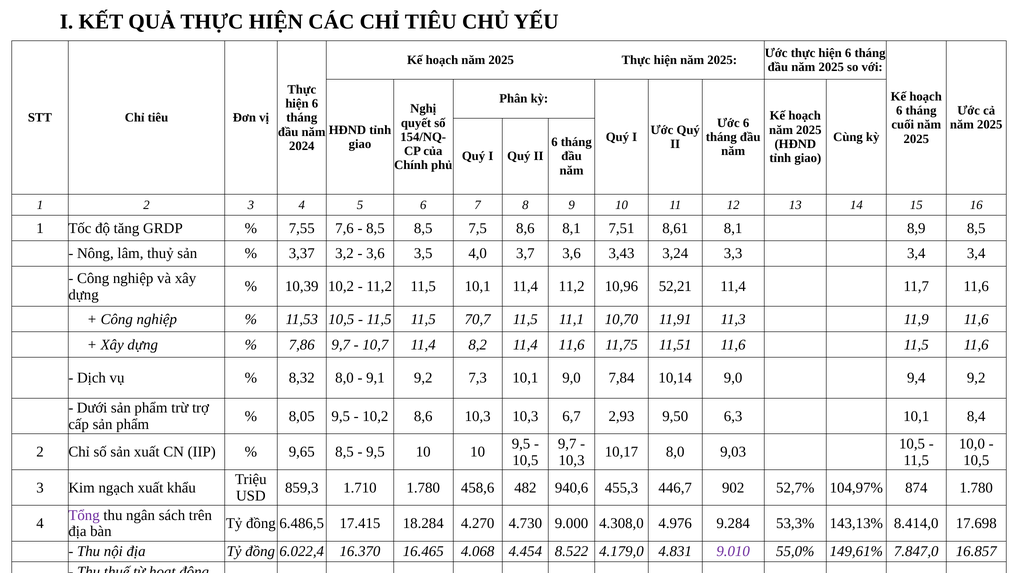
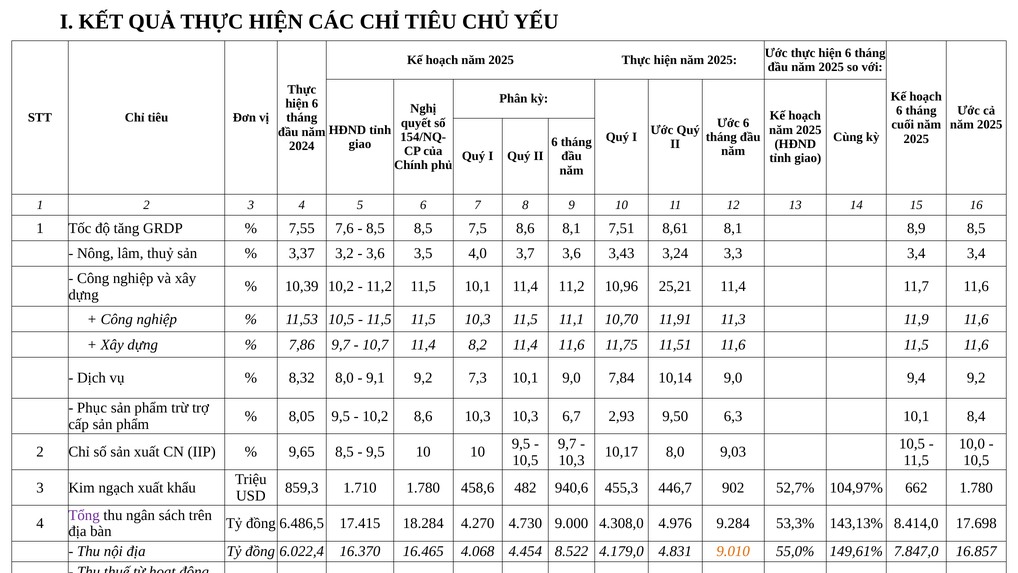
52,21: 52,21 -> 25,21
11,5 70,7: 70,7 -> 10,3
Dưới: Dưới -> Phục
874: 874 -> 662
9.010 colour: purple -> orange
